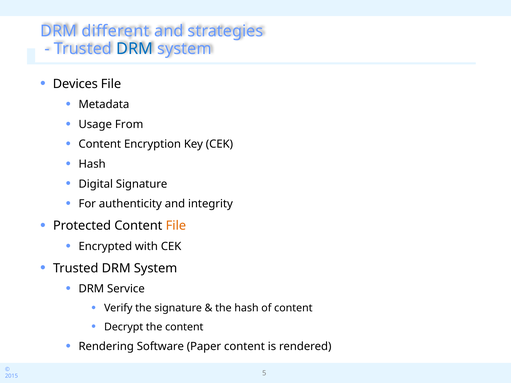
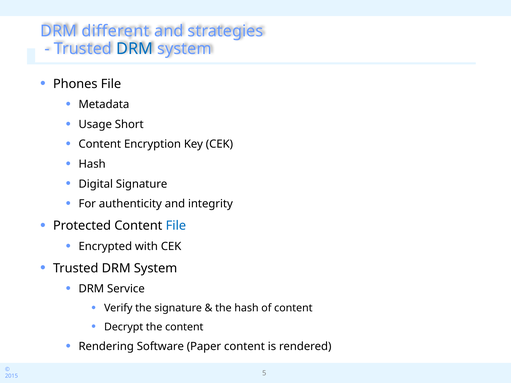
Devices: Devices -> Phones
From: From -> Short
File at (176, 226) colour: orange -> blue
